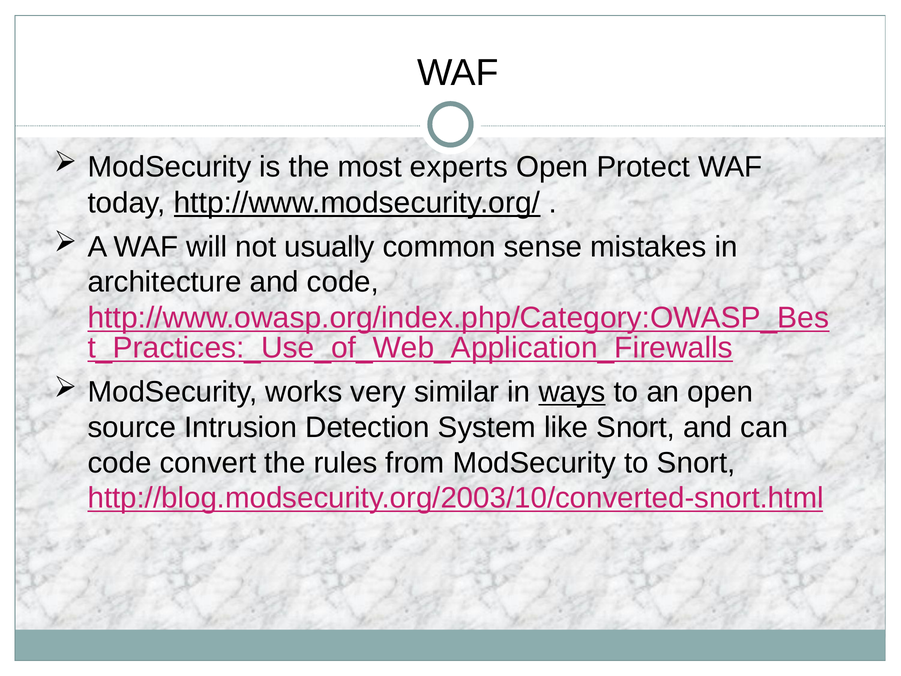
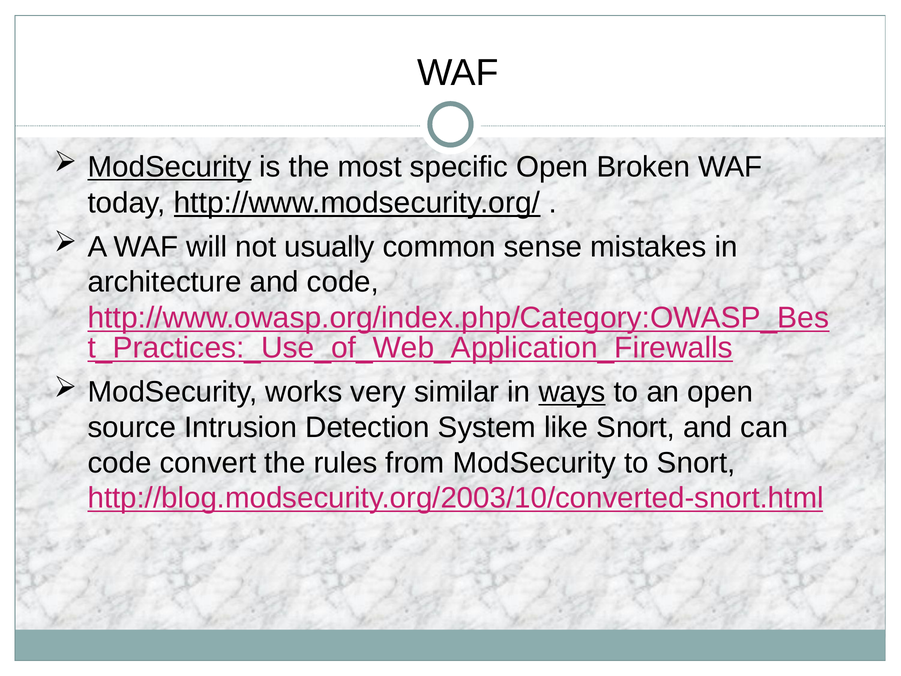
ModSecurity at (170, 167) underline: none -> present
experts: experts -> specific
Protect: Protect -> Broken
